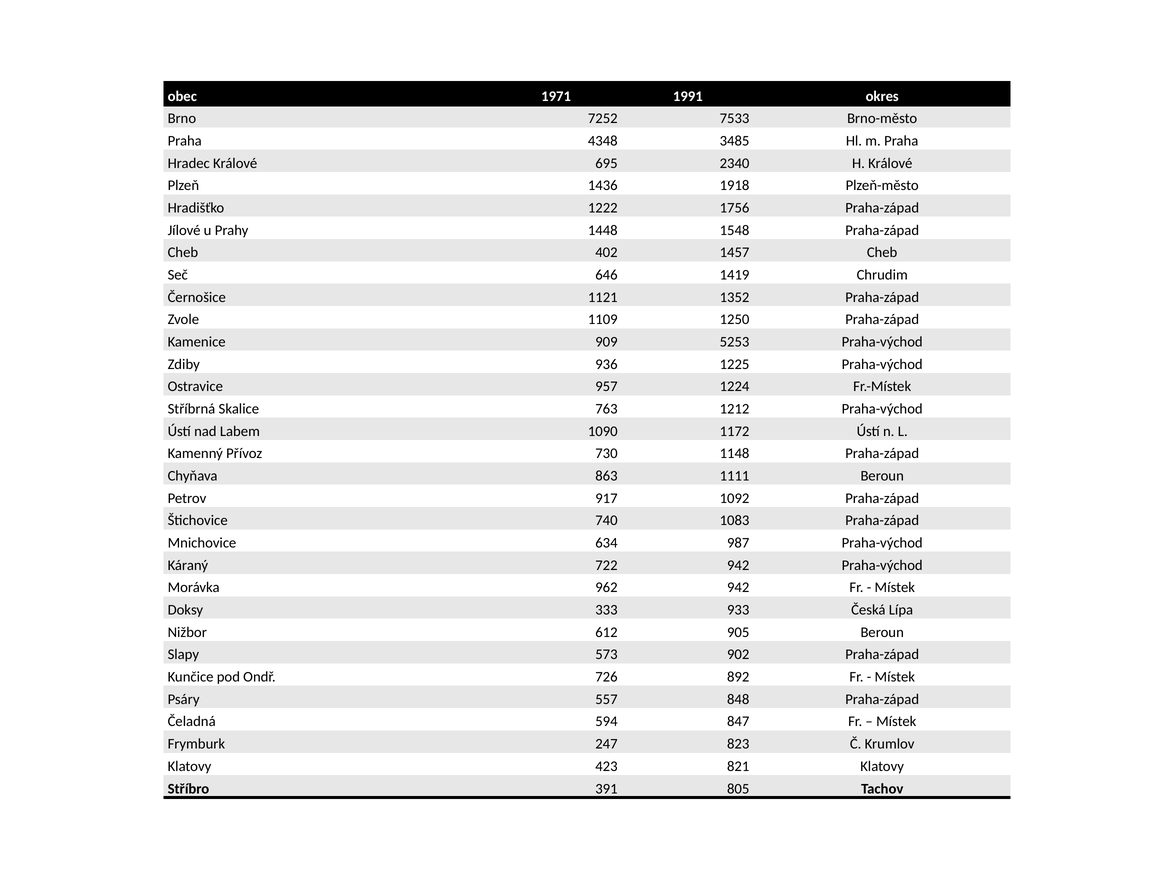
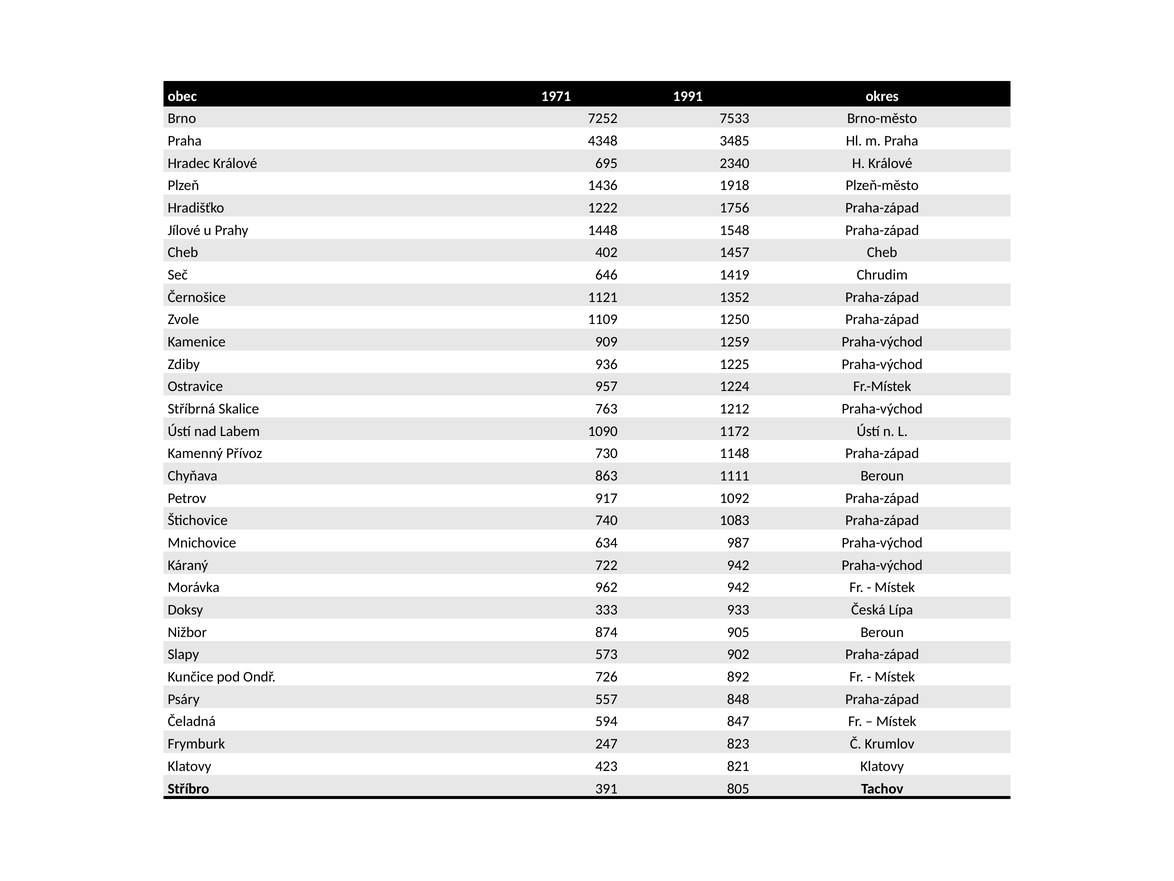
5253: 5253 -> 1259
612: 612 -> 874
